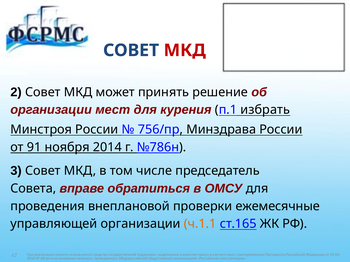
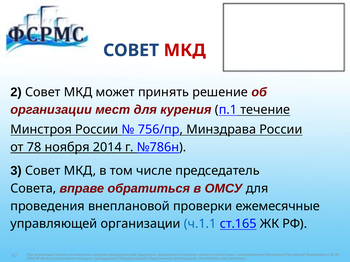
избрать: избрать -> течение
91: 91 -> 78
ч.1.1 colour: orange -> blue
